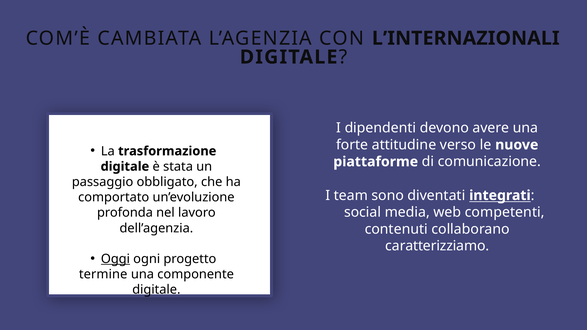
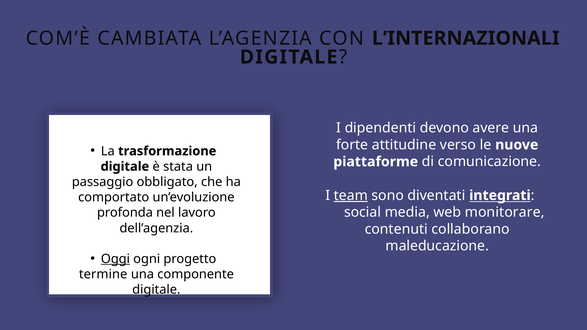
team underline: none -> present
competenti: competenti -> monitorare
caratterizziamo: caratterizziamo -> maleducazione
